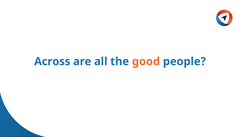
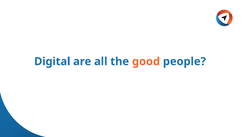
Across: Across -> Digital
